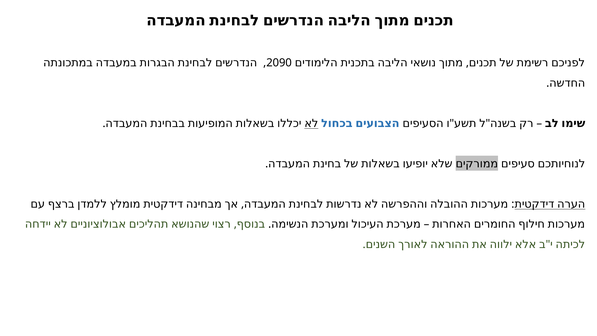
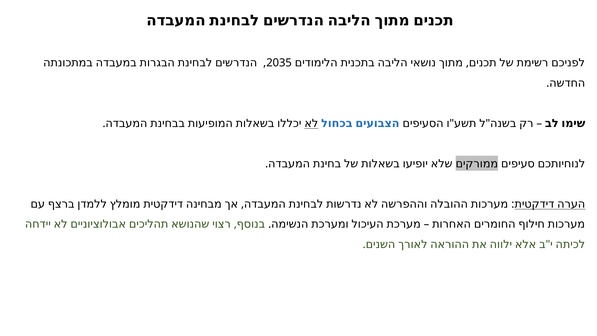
2090: 2090 -> 2035
